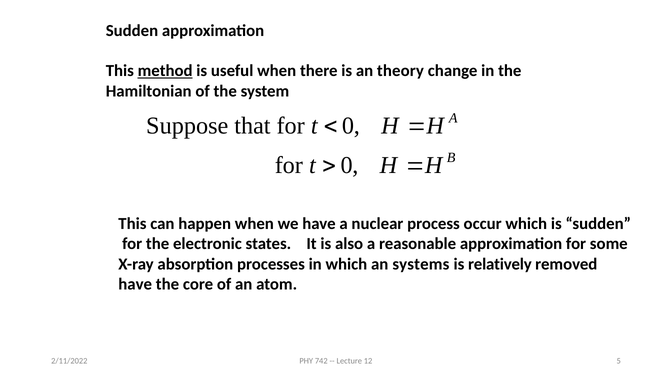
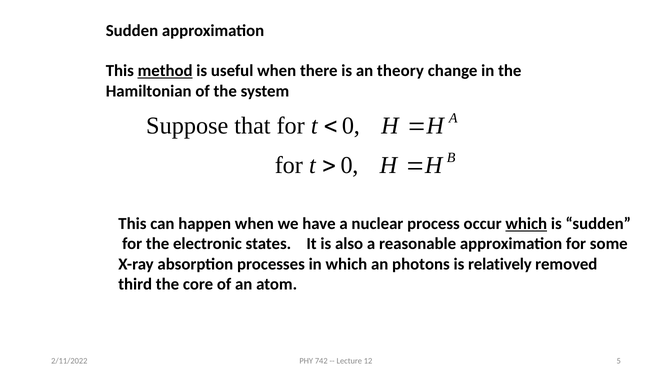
which at (526, 224) underline: none -> present
systems: systems -> photons
have at (135, 284): have -> third
